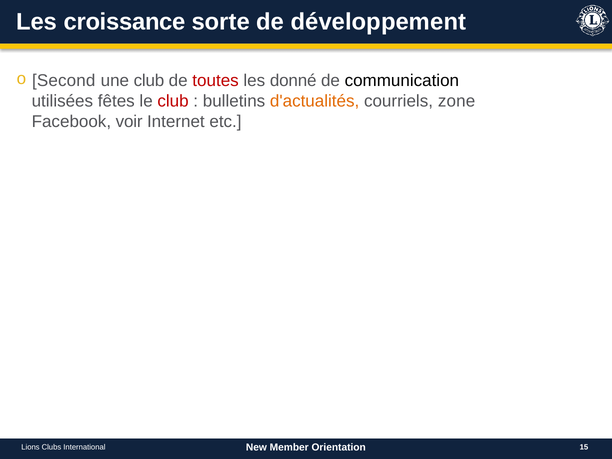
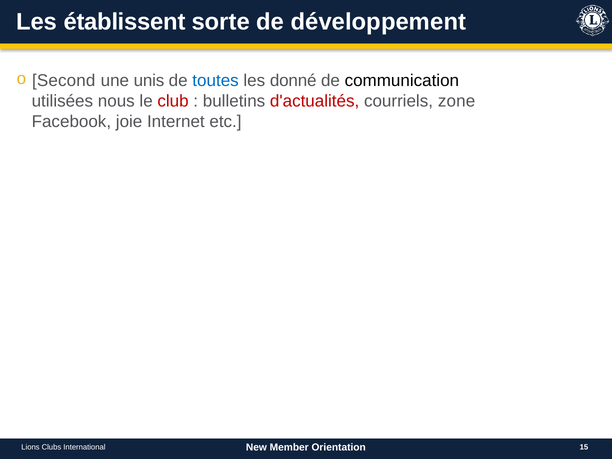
croissance: croissance -> établissent
une club: club -> unis
toutes colour: red -> blue
fêtes: fêtes -> nous
d'actualités colour: orange -> red
voir: voir -> joie
